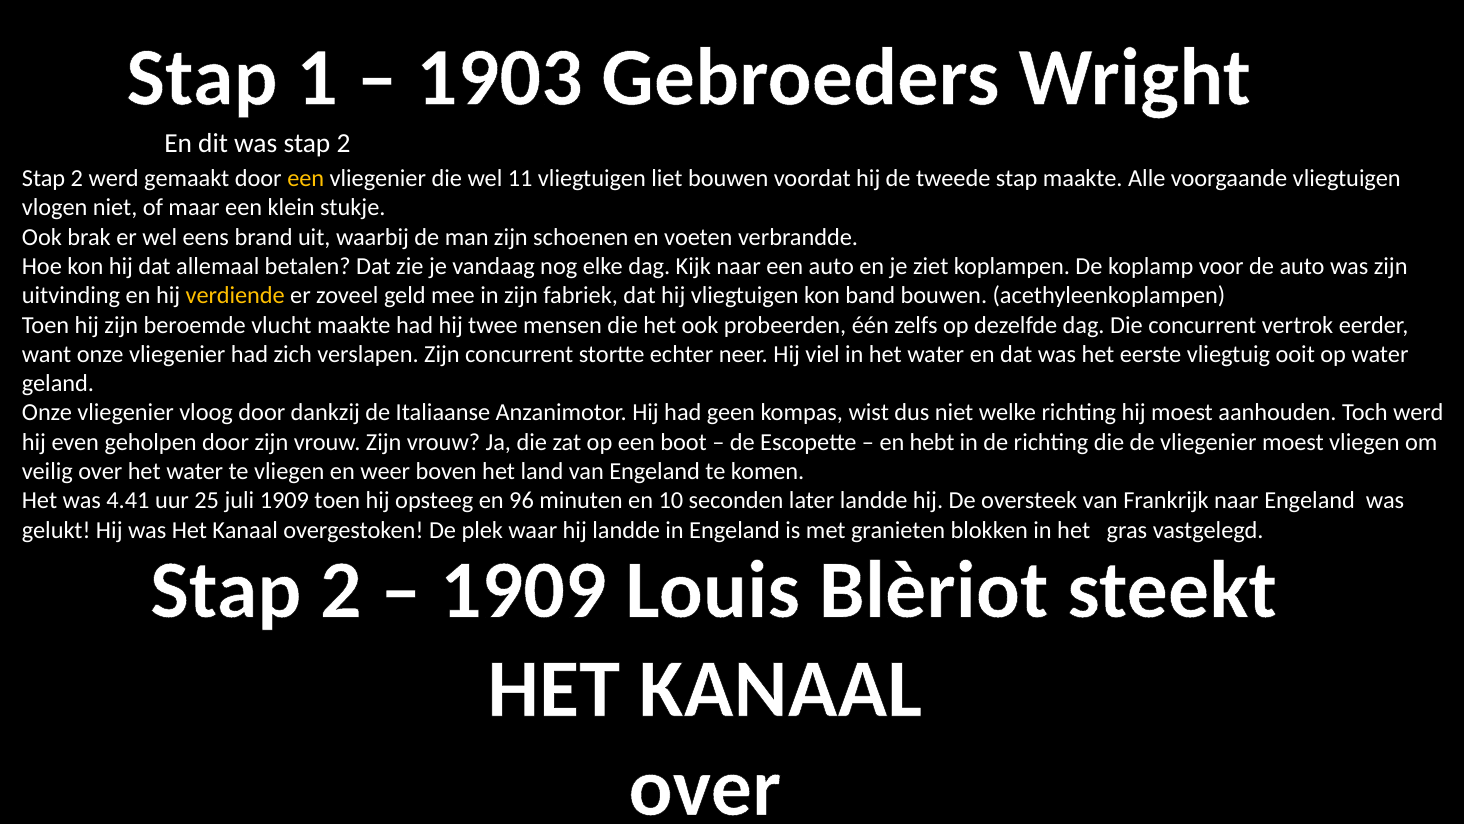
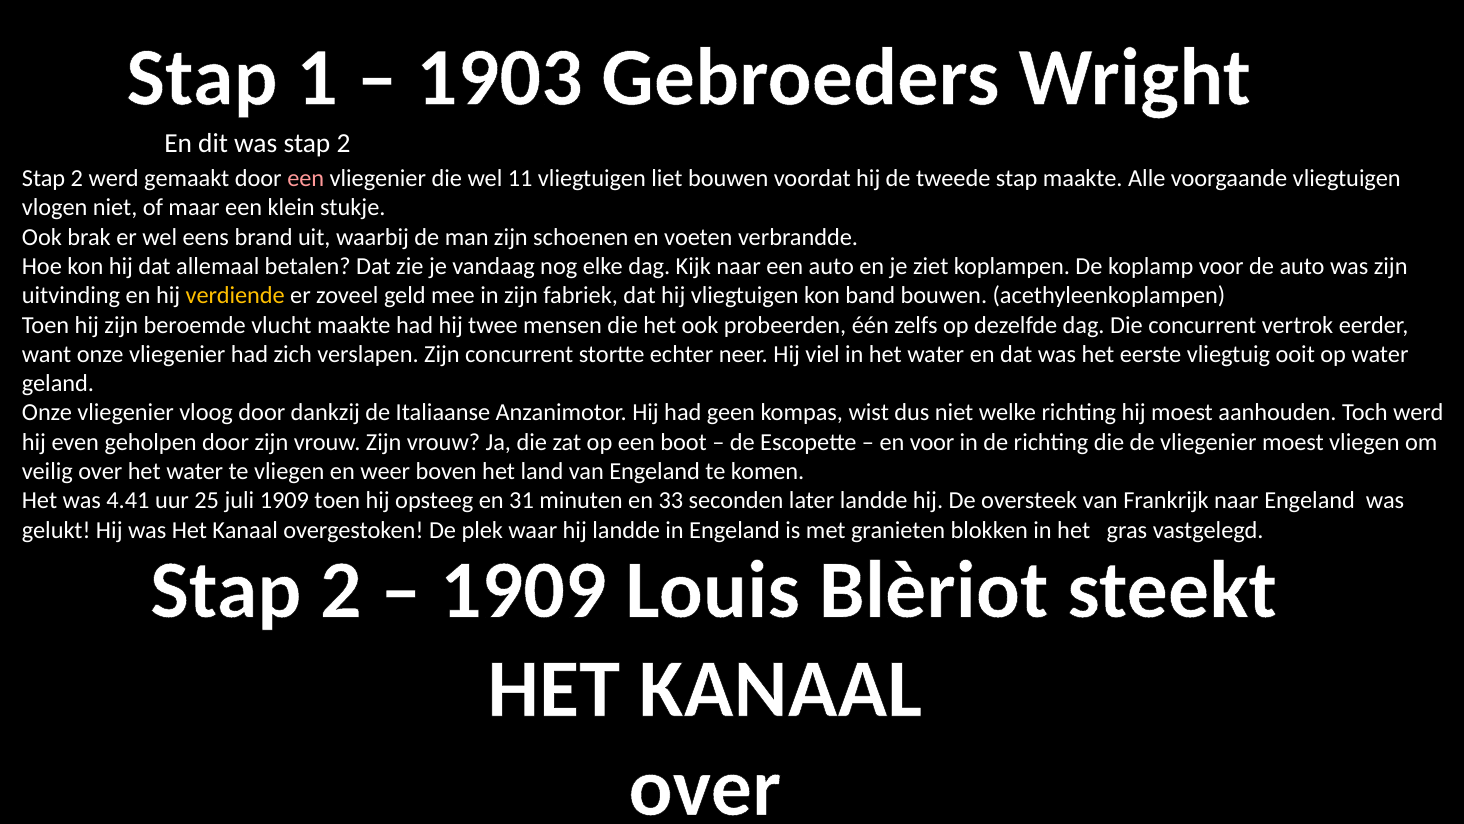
een at (306, 178) colour: yellow -> pink
en hebt: hebt -> voor
96: 96 -> 31
10: 10 -> 33
